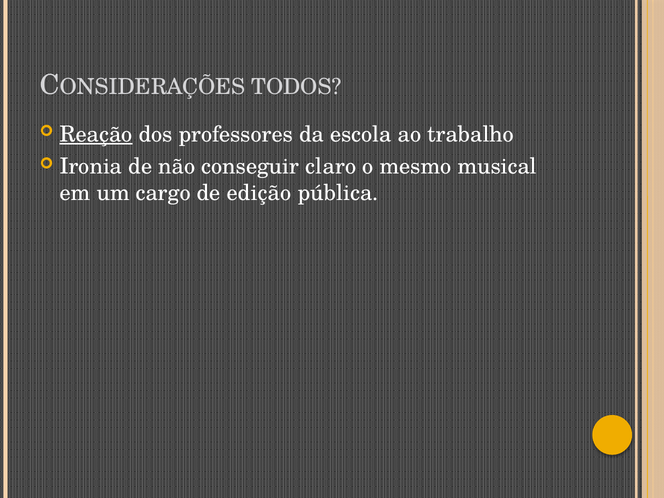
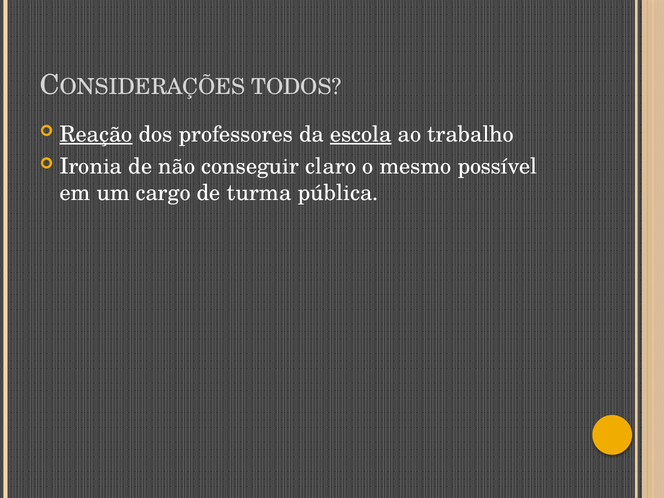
escola underline: none -> present
musical: musical -> possível
edição: edição -> turma
